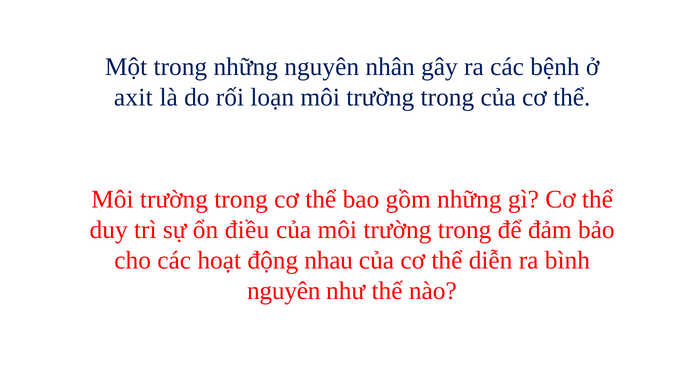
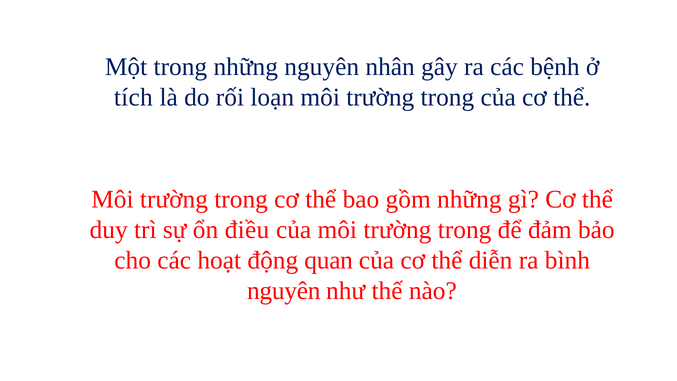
axit: axit -> tích
nhau: nhau -> quan
